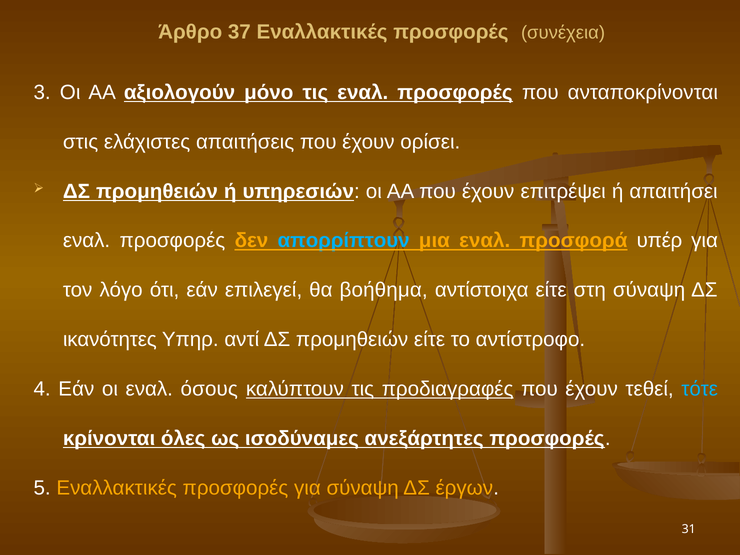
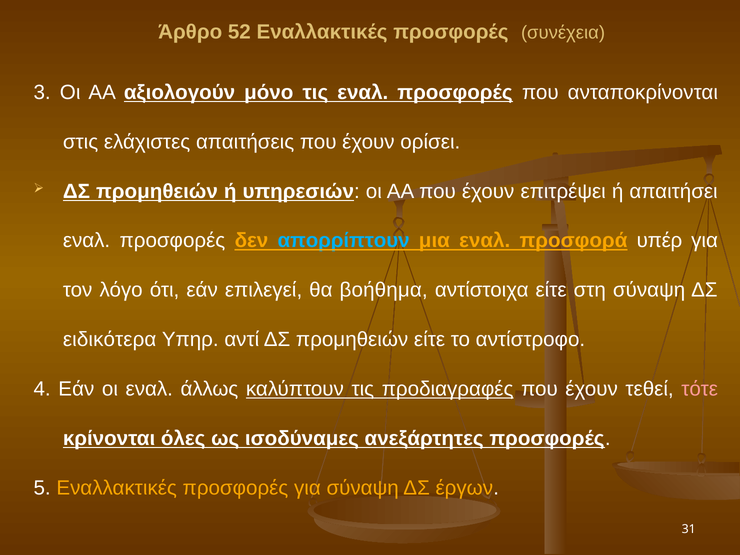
37: 37 -> 52
ικανότητες: ικανότητες -> ειδικότερα
όσους: όσους -> άλλως
τότε colour: light blue -> pink
